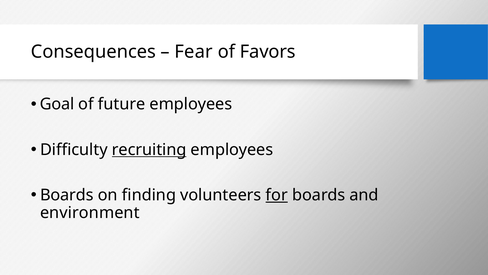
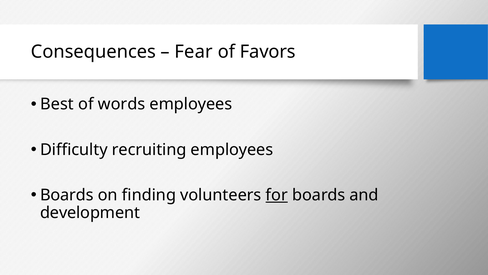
Goal: Goal -> Best
future: future -> words
recruiting underline: present -> none
environment: environment -> development
